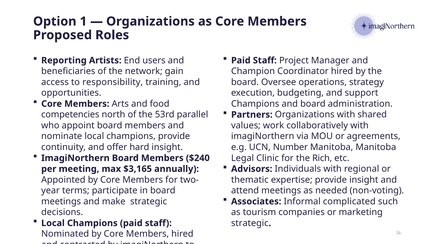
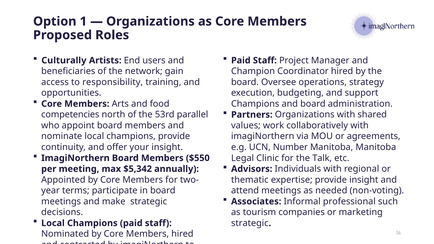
Reporting: Reporting -> Culturally
hard: hard -> your
$240: $240 -> $550
Rich: Rich -> Talk
$3,165: $3,165 -> $5,342
complicated: complicated -> professional
